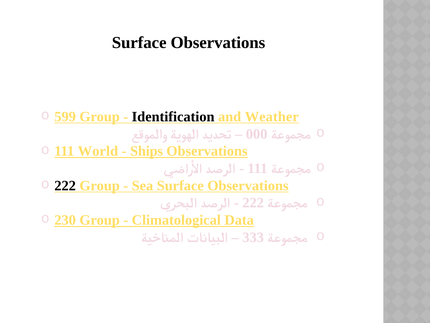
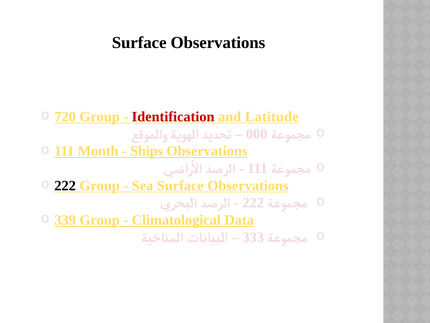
599: 599 -> 720
Identification colour: black -> red
Weather: Weather -> Latitude
World: World -> Month
230: 230 -> 339
